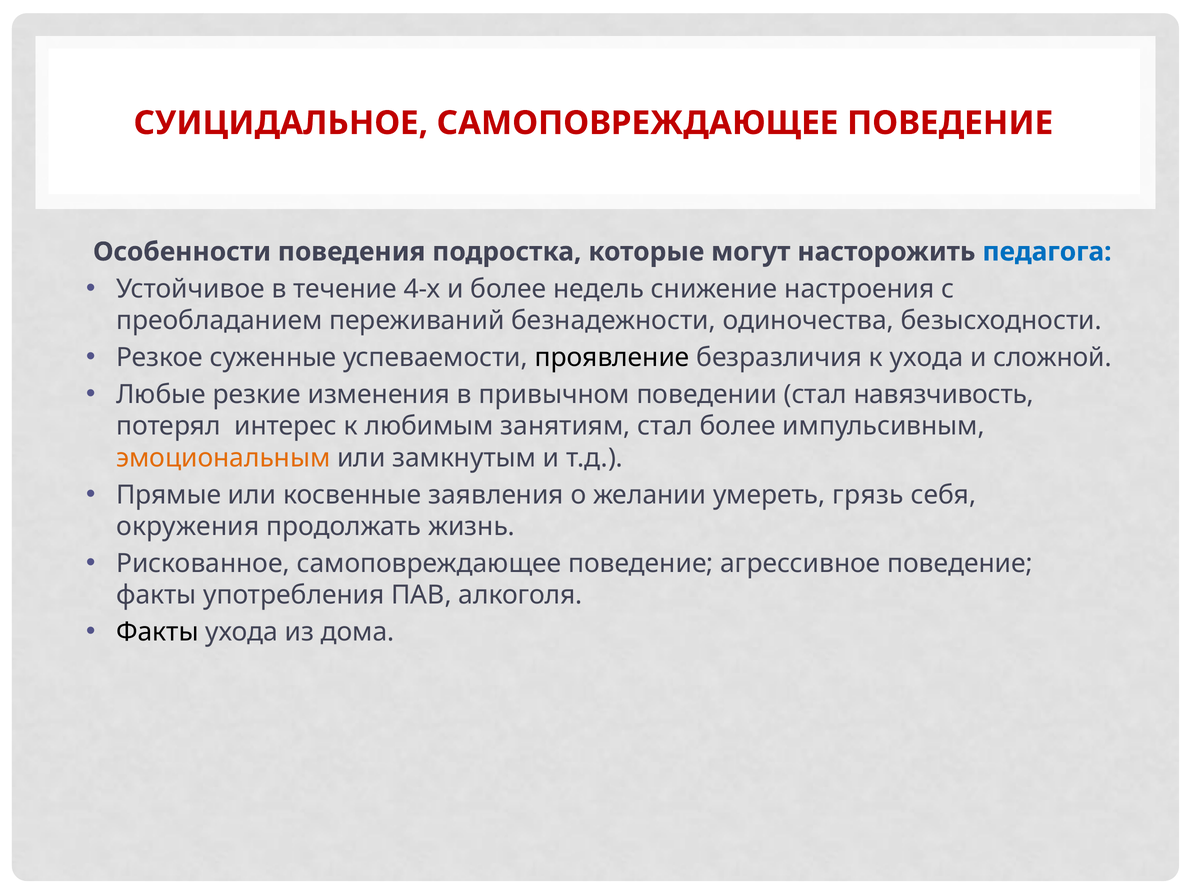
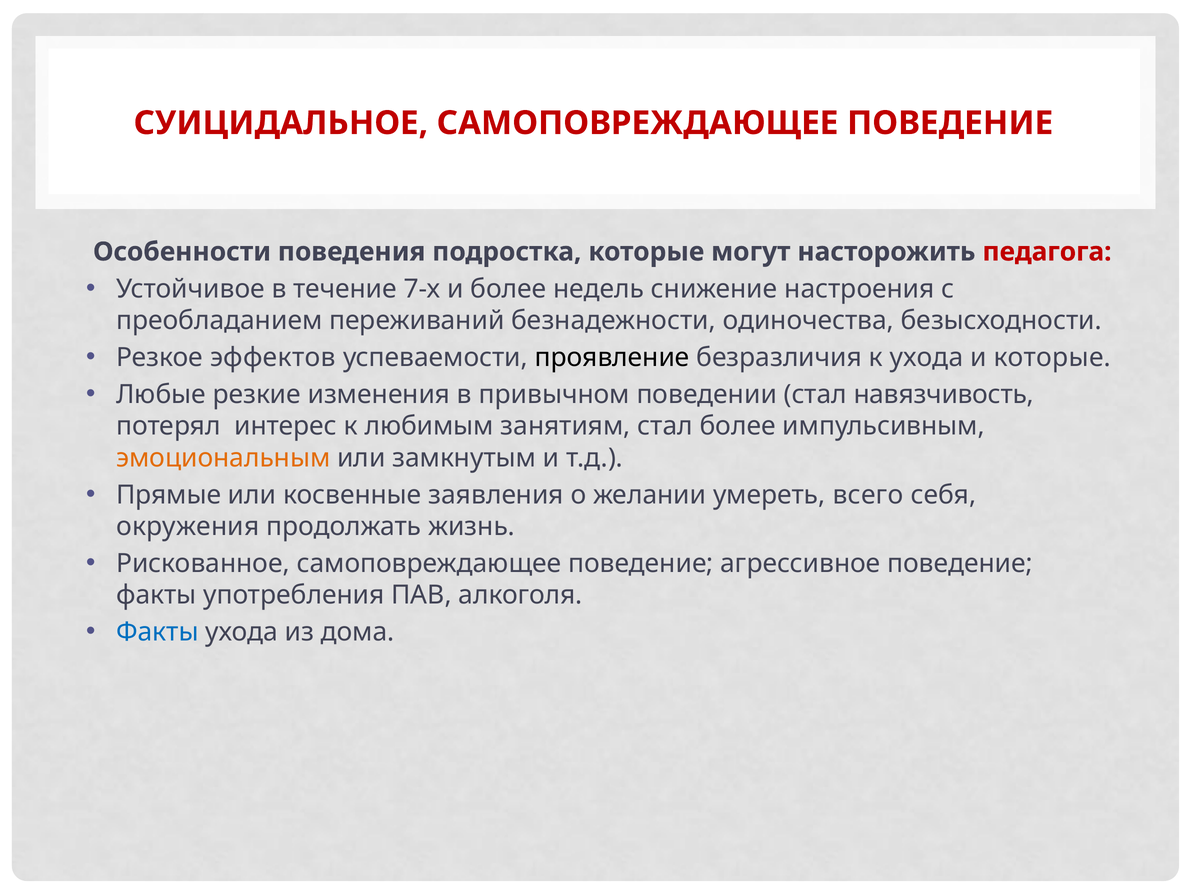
педагога colour: blue -> red
4-х: 4-х -> 7-х
суженные: суженные -> эффектов
и сложной: сложной -> которые
грязь: грязь -> всего
Факты at (157, 632) colour: black -> blue
